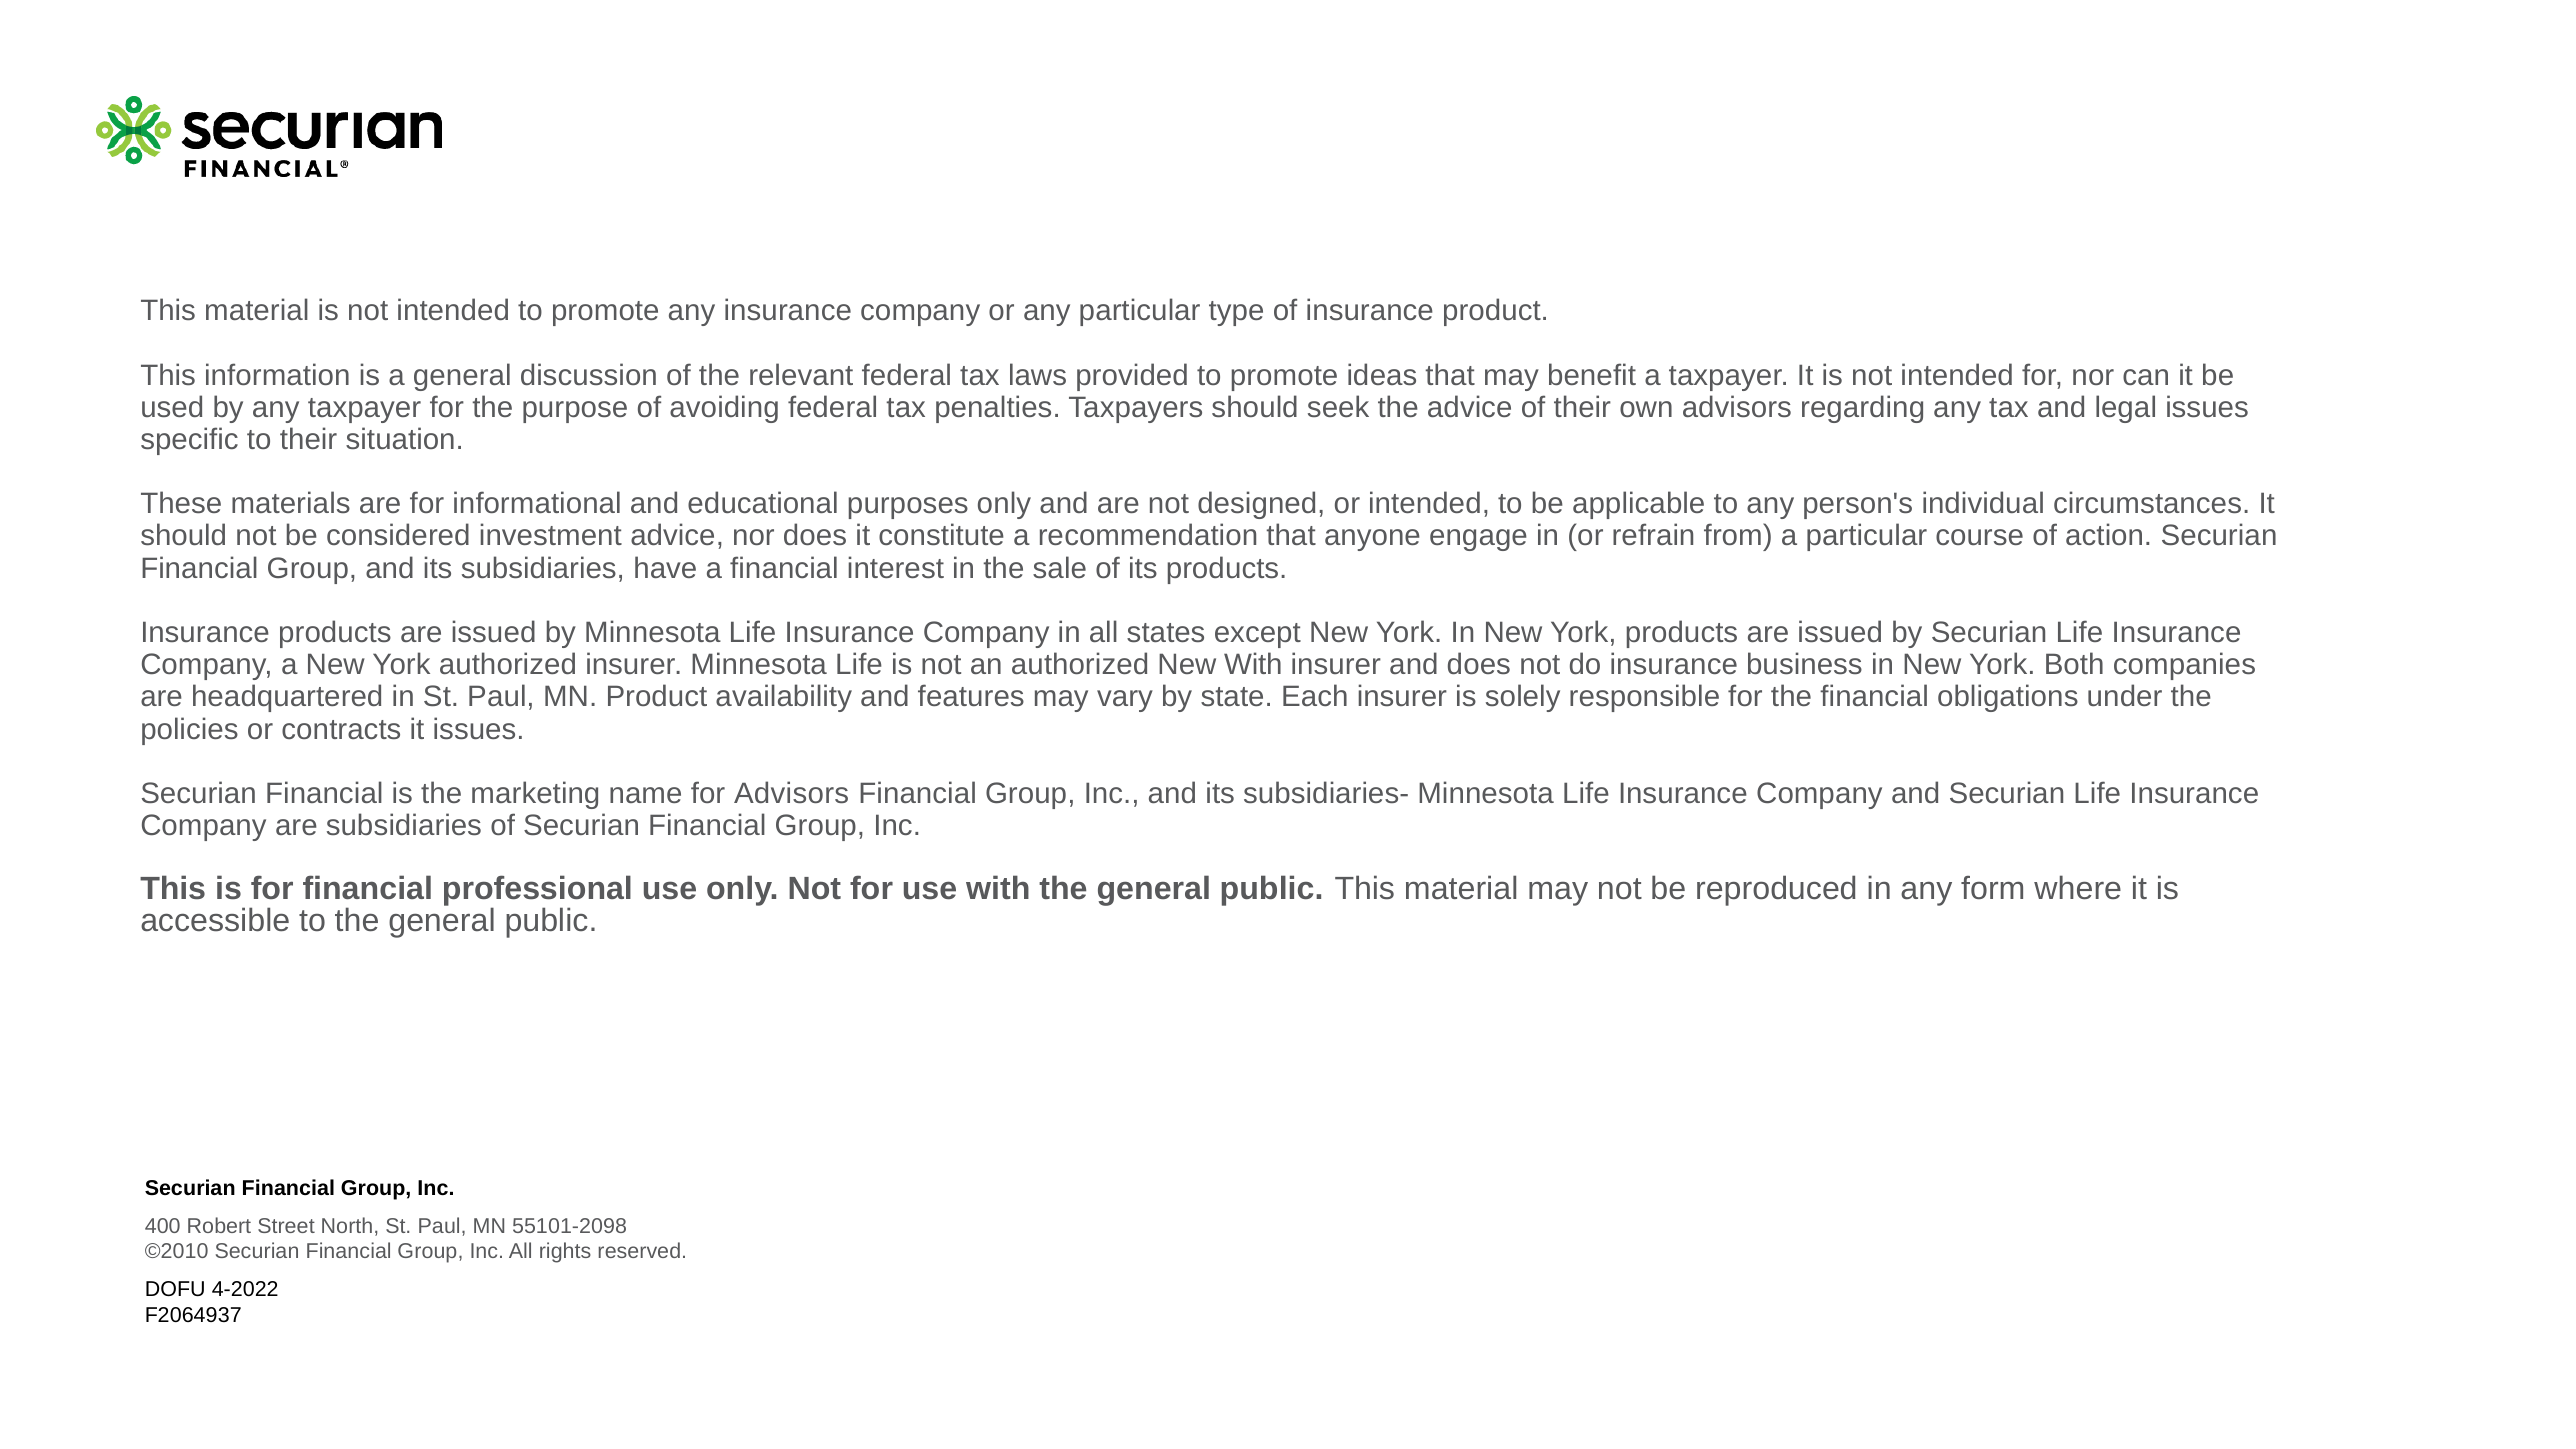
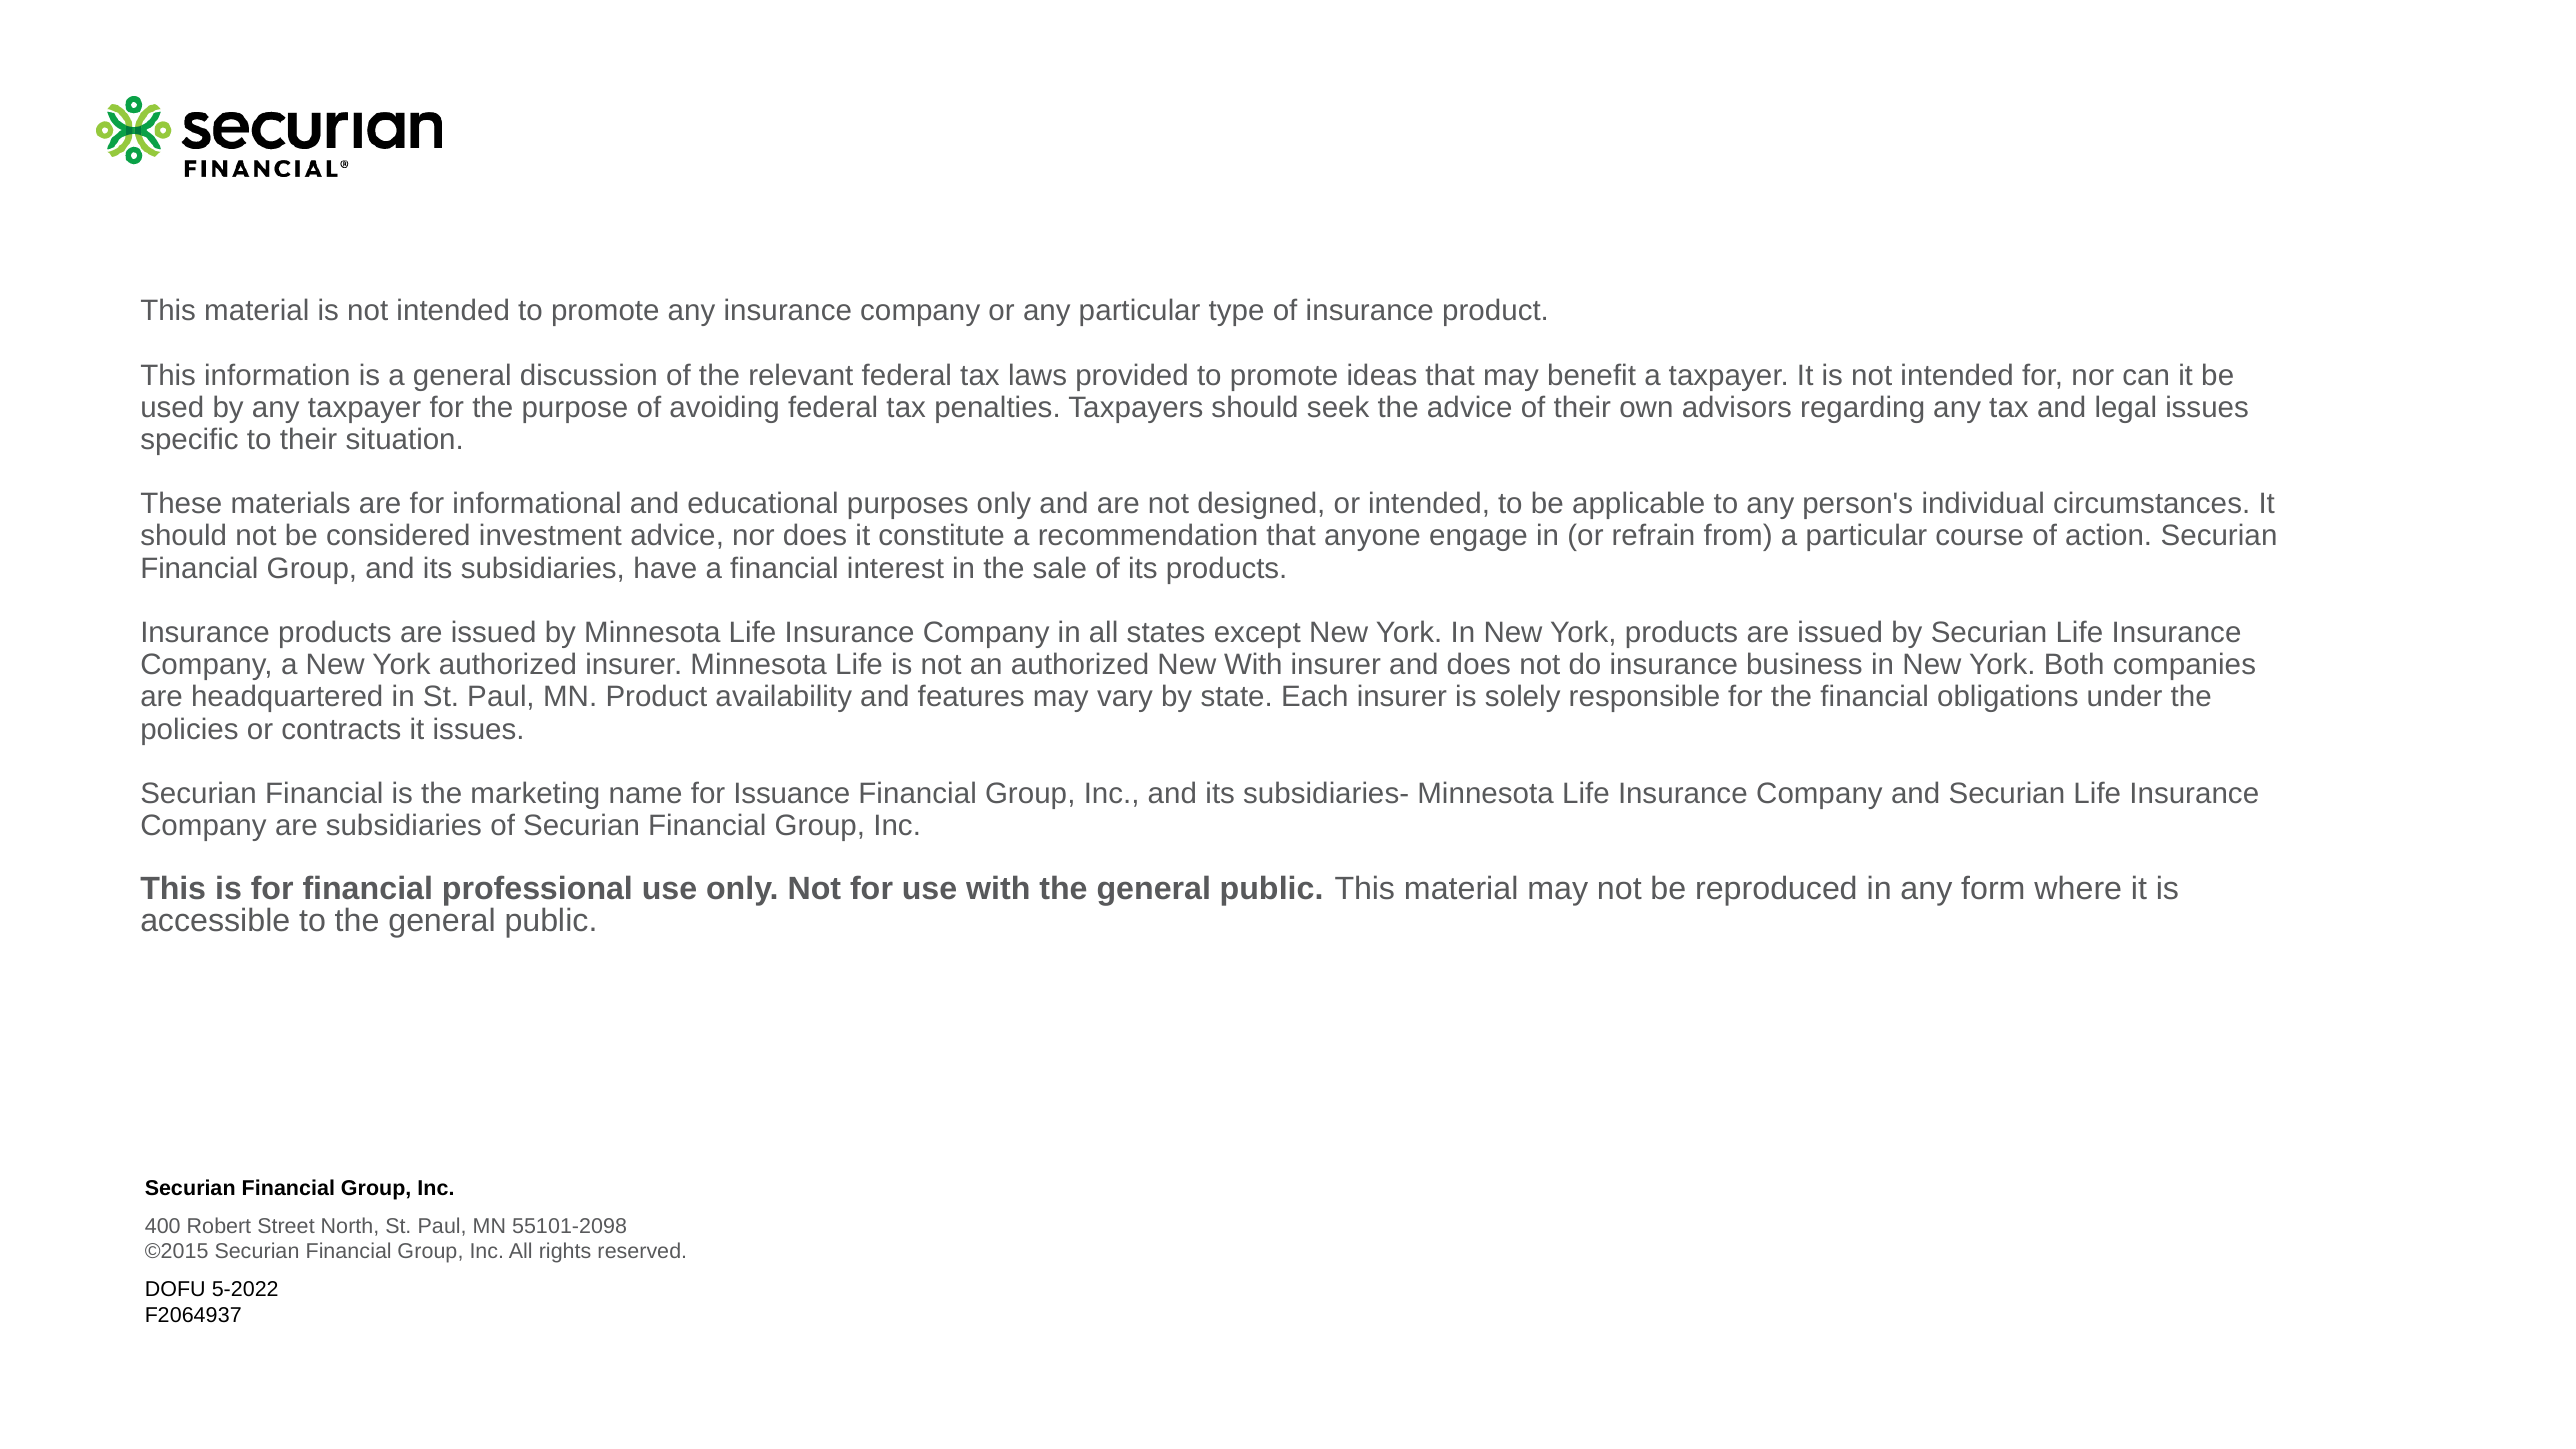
for Advisors: Advisors -> Issuance
©2010: ©2010 -> ©2015
4-2022: 4-2022 -> 5-2022
